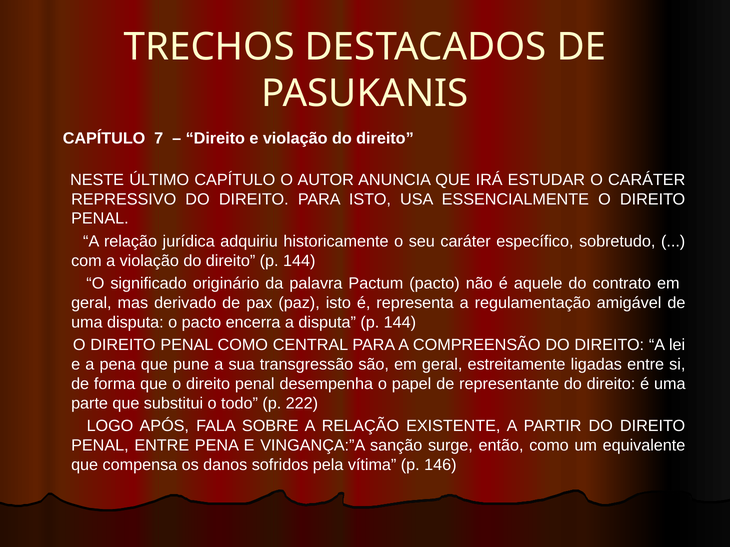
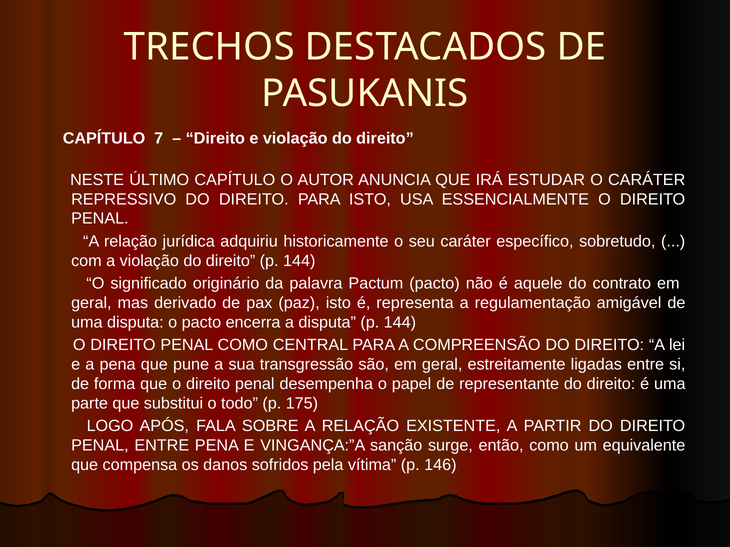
222: 222 -> 175
